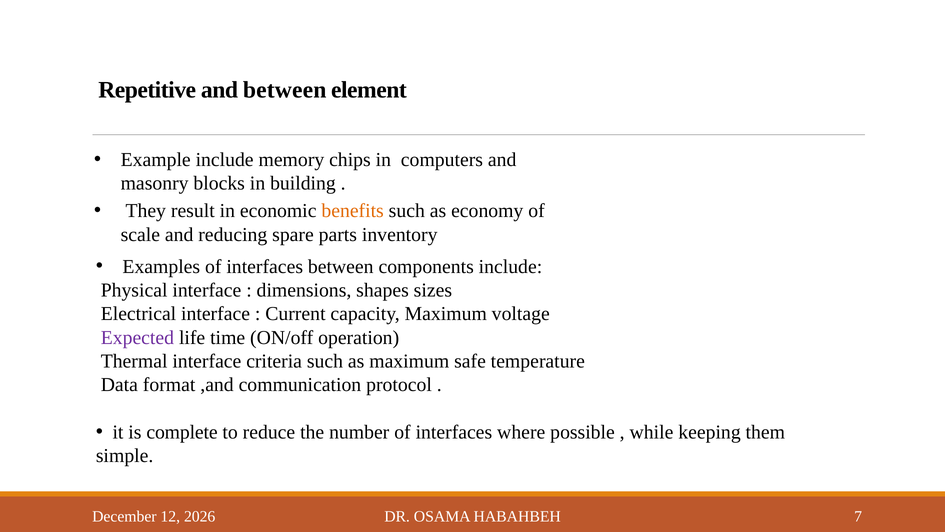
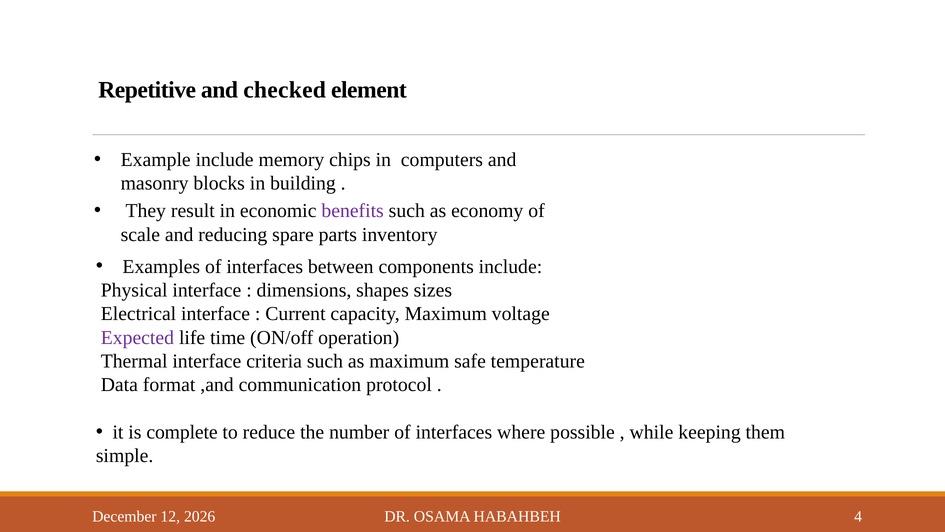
and between: between -> checked
benefits colour: orange -> purple
7: 7 -> 4
